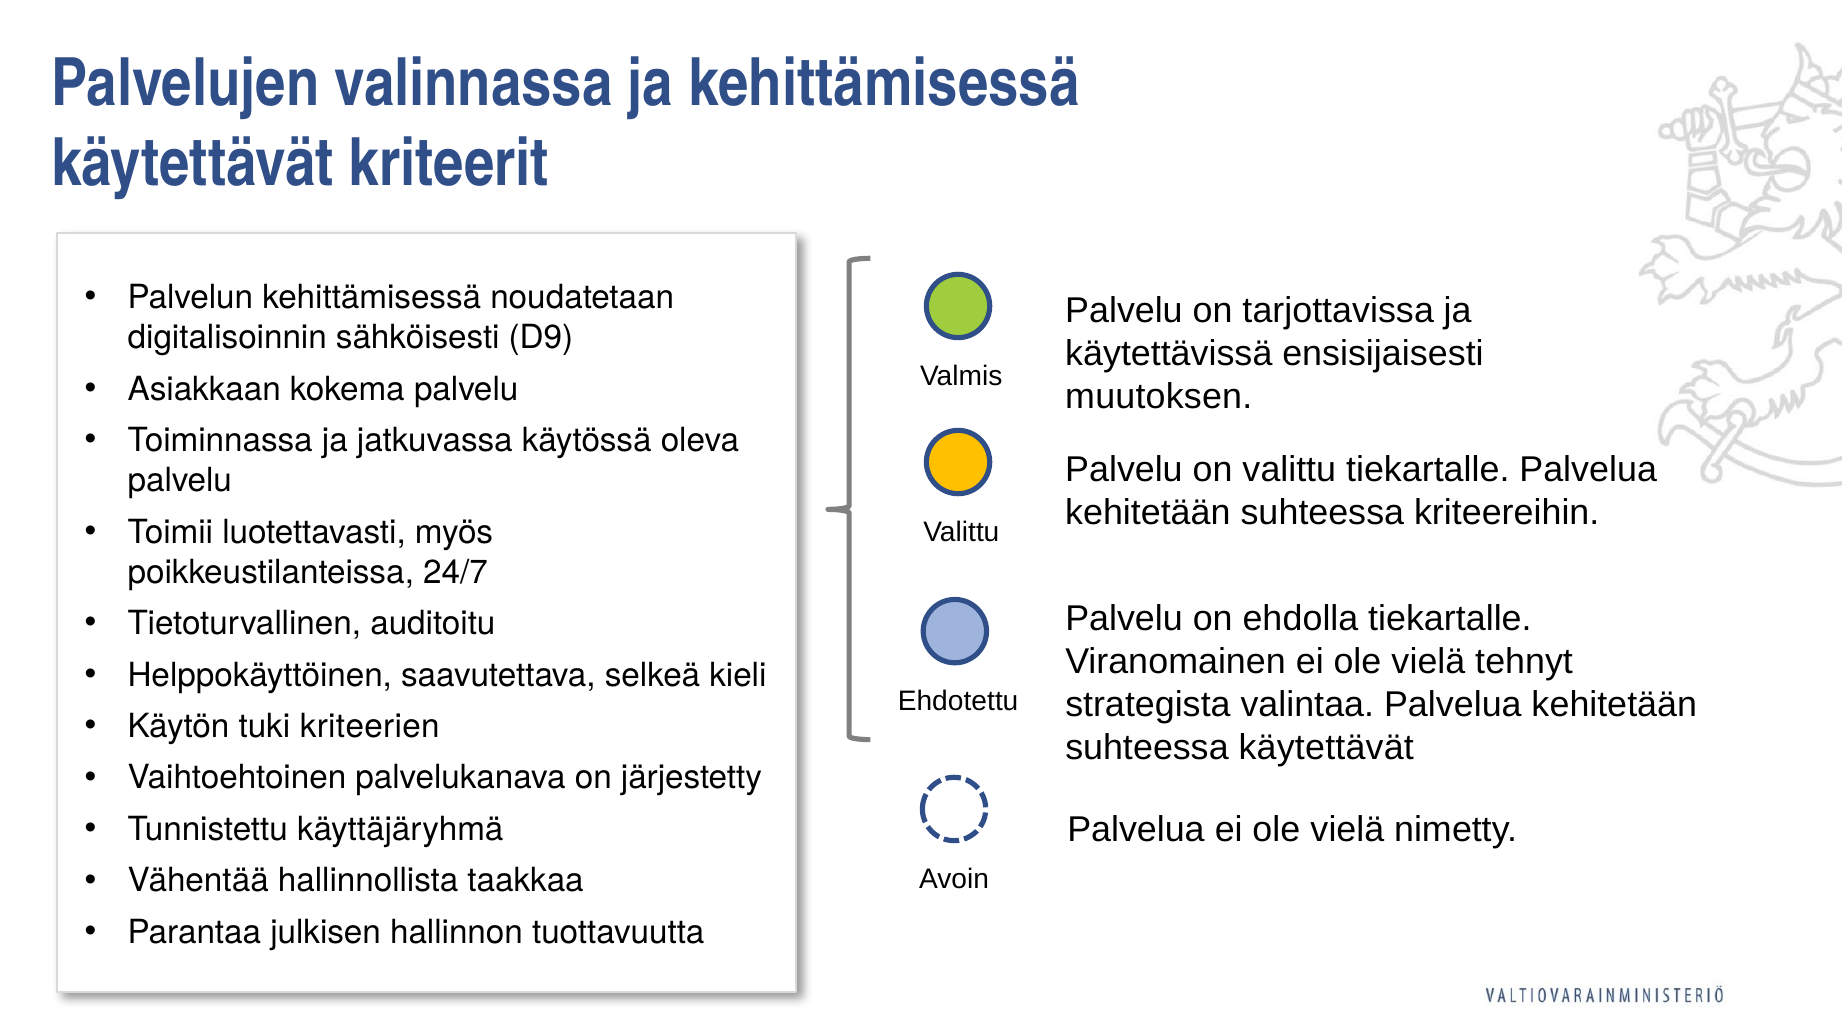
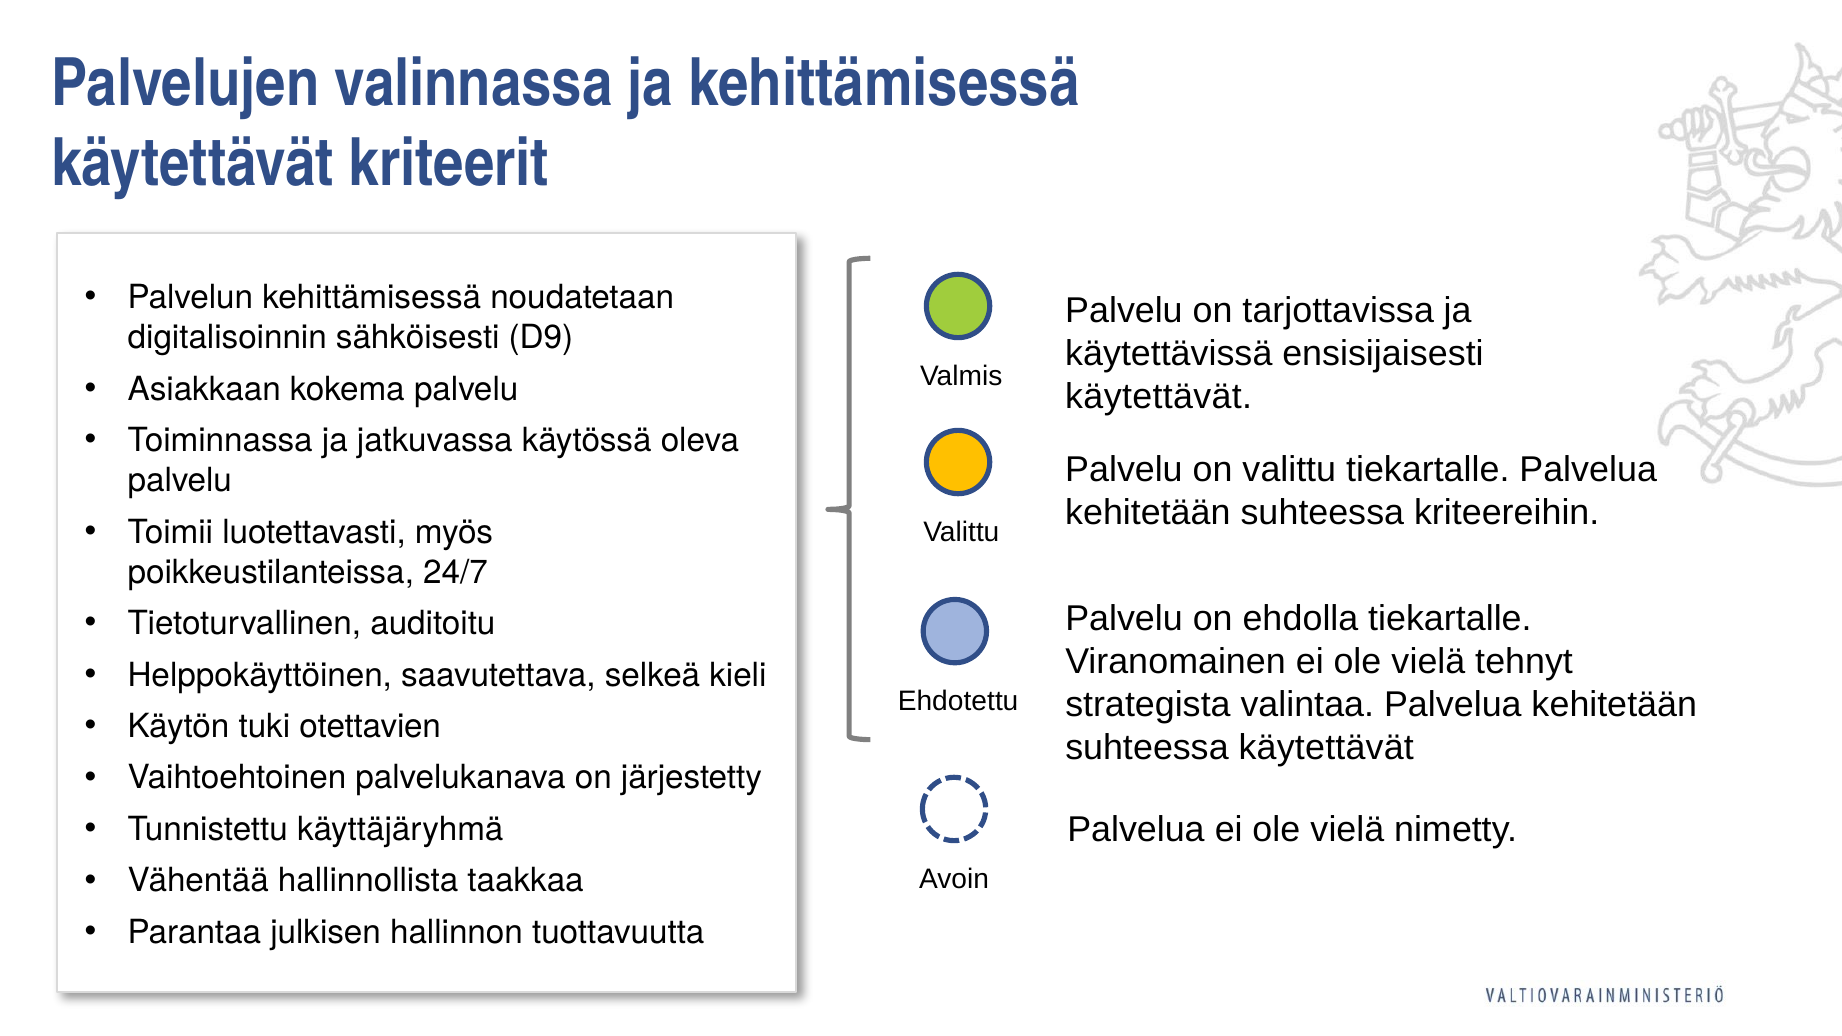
muutoksen at (1159, 397): muutoksen -> käytettävät
kriteerien: kriteerien -> otettavien
